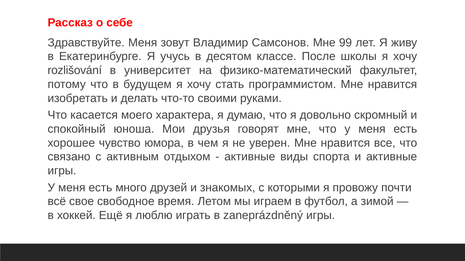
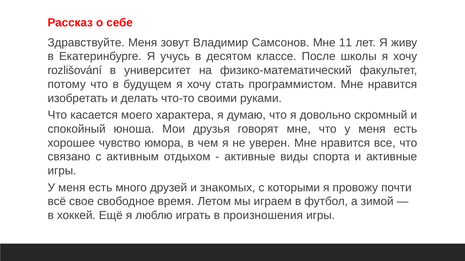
99: 99 -> 11
zaneprázdněný: zaneprázdněný -> произношения
